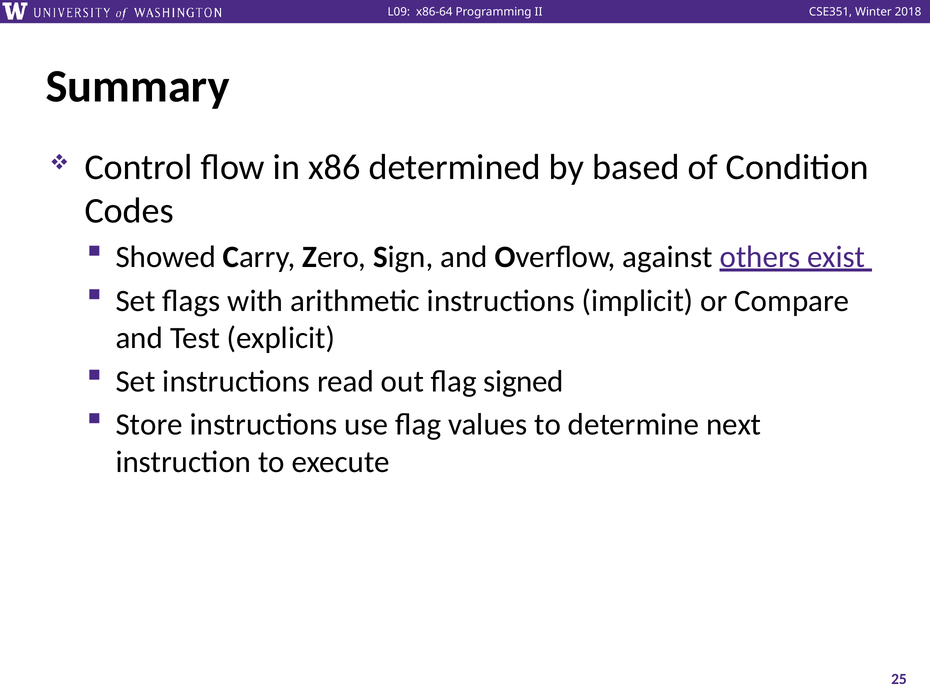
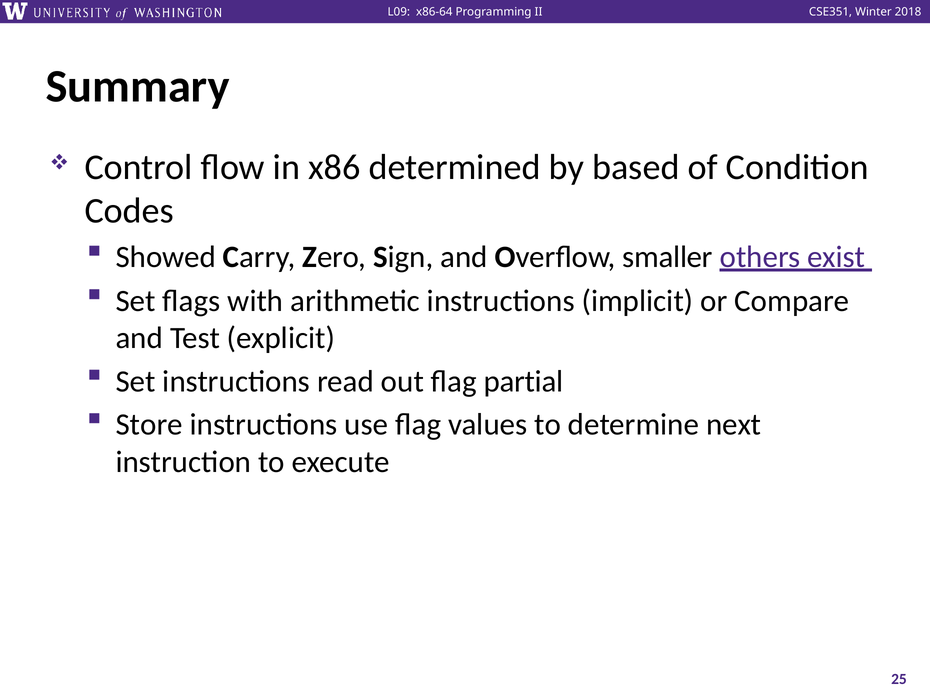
against: against -> smaller
signed: signed -> partial
